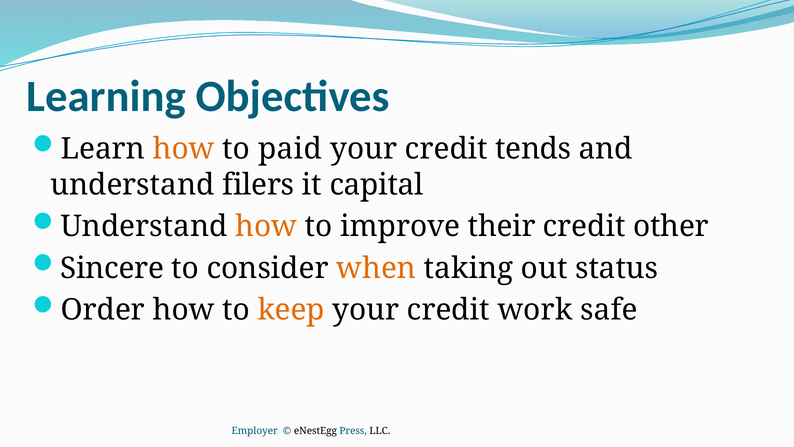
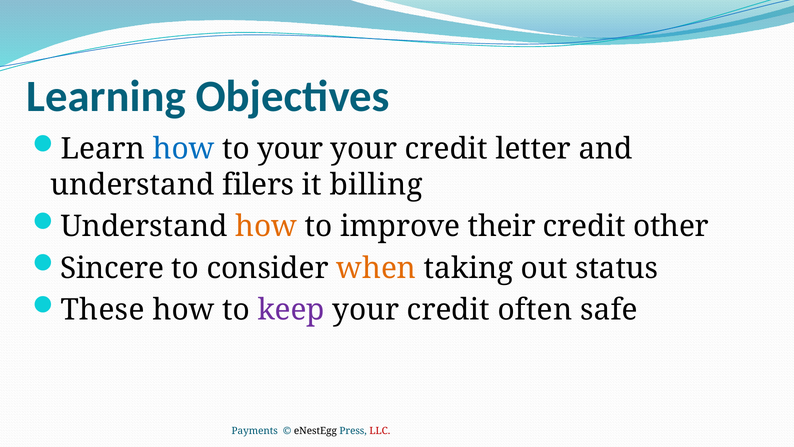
how at (184, 149) colour: orange -> blue
to paid: paid -> your
tends: tends -> letter
capital: capital -> billing
Order: Order -> These
keep colour: orange -> purple
work: work -> often
Employer: Employer -> Payments
LLC colour: black -> red
